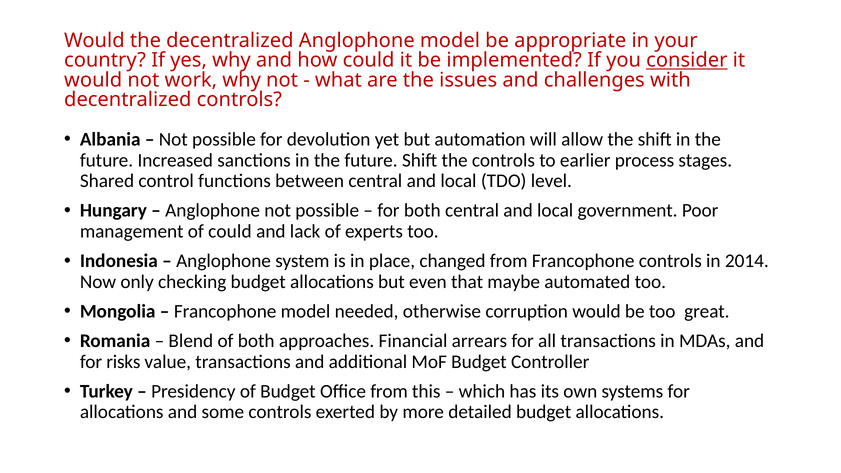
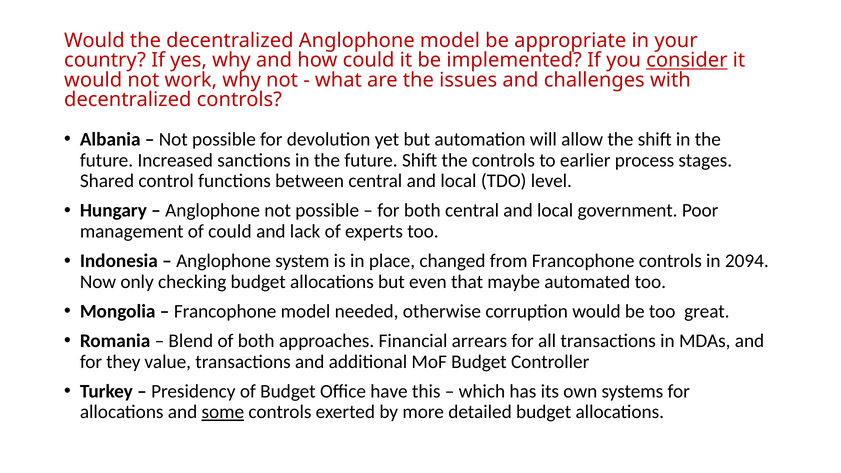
2014: 2014 -> 2094
risks: risks -> they
Office from: from -> have
some underline: none -> present
